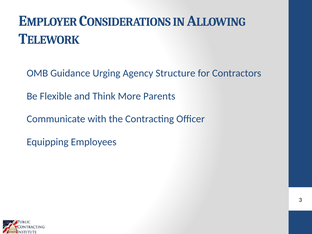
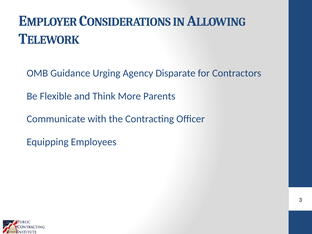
Structure: Structure -> Disparate
